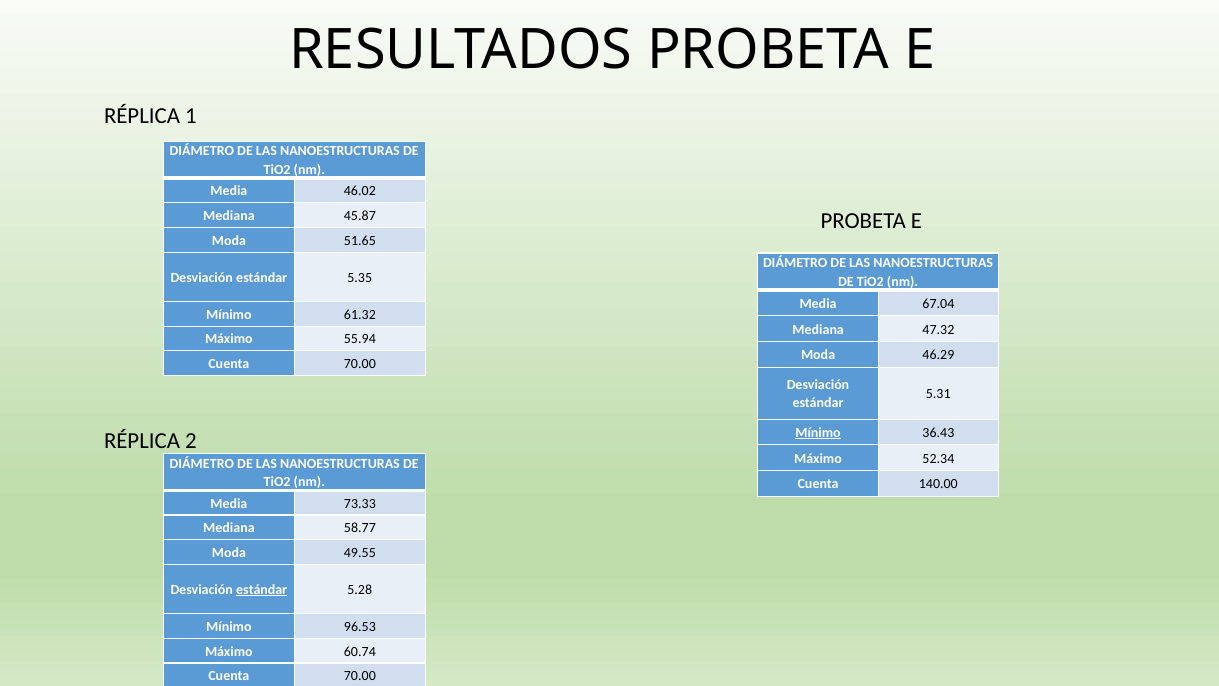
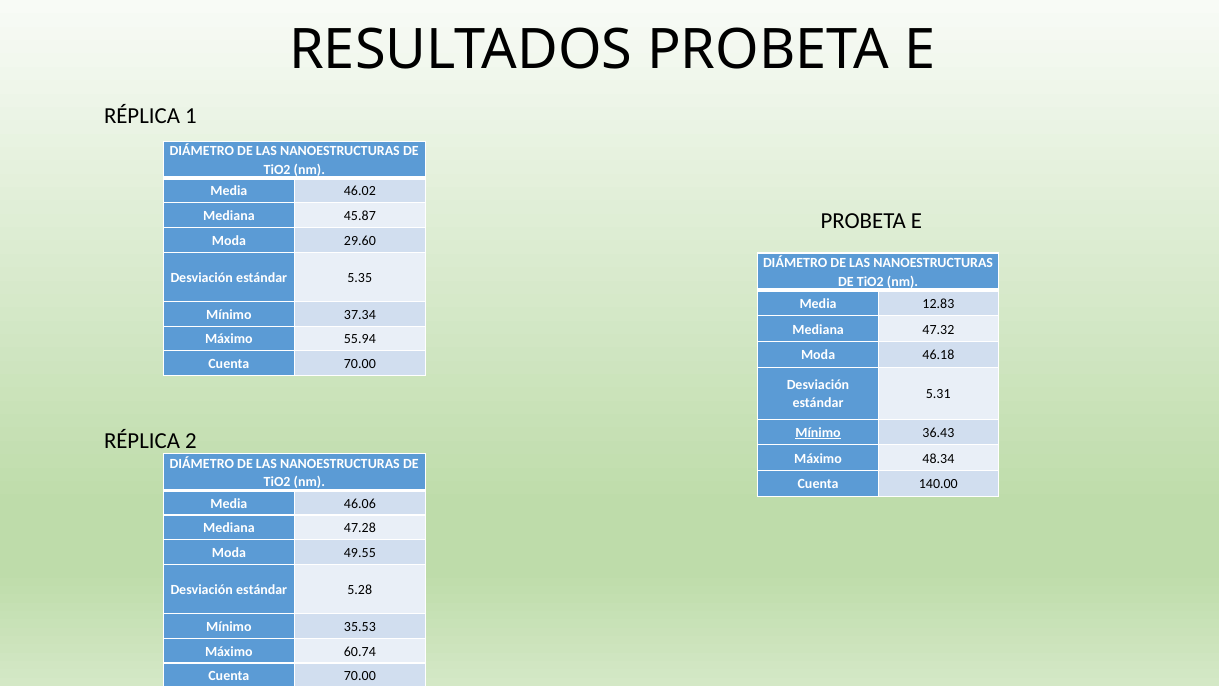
51.65: 51.65 -> 29.60
67.04: 67.04 -> 12.83
61.32: 61.32 -> 37.34
46.29: 46.29 -> 46.18
52.34: 52.34 -> 48.34
73.33: 73.33 -> 46.06
58.77: 58.77 -> 47.28
estándar at (262, 590) underline: present -> none
96.53: 96.53 -> 35.53
